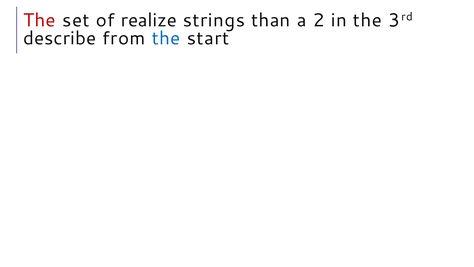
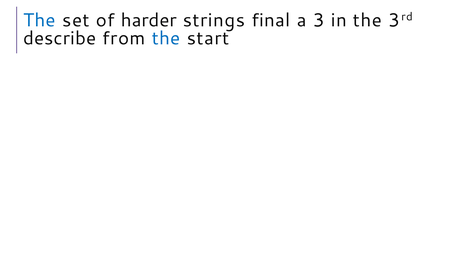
The at (40, 20) colour: red -> blue
realize: realize -> harder
than: than -> final
2: 2 -> 3
